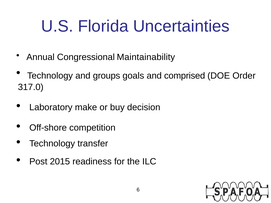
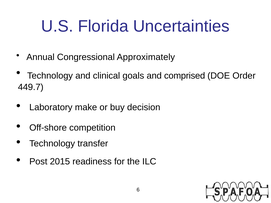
Maintainability: Maintainability -> Approximately
groups: groups -> clinical
317.0: 317.0 -> 449.7
